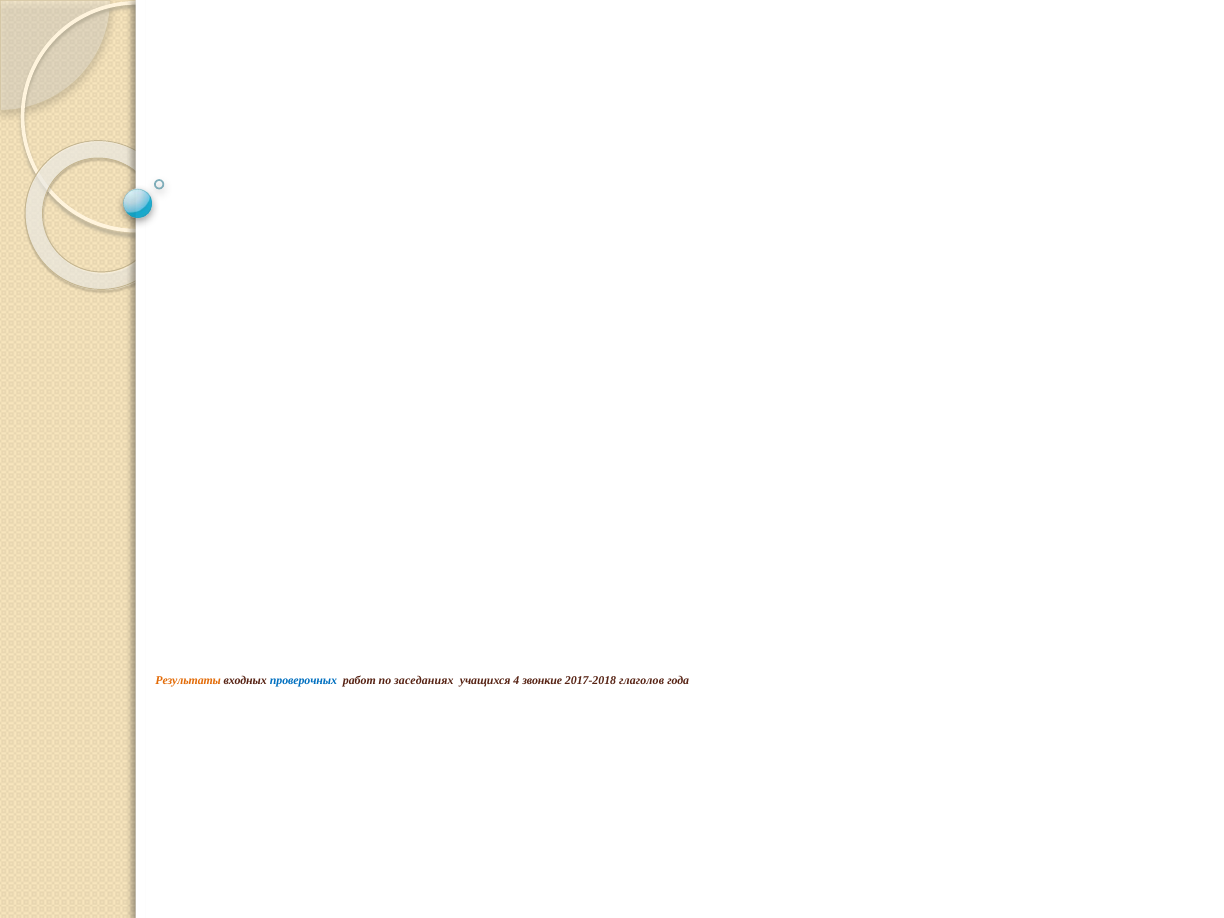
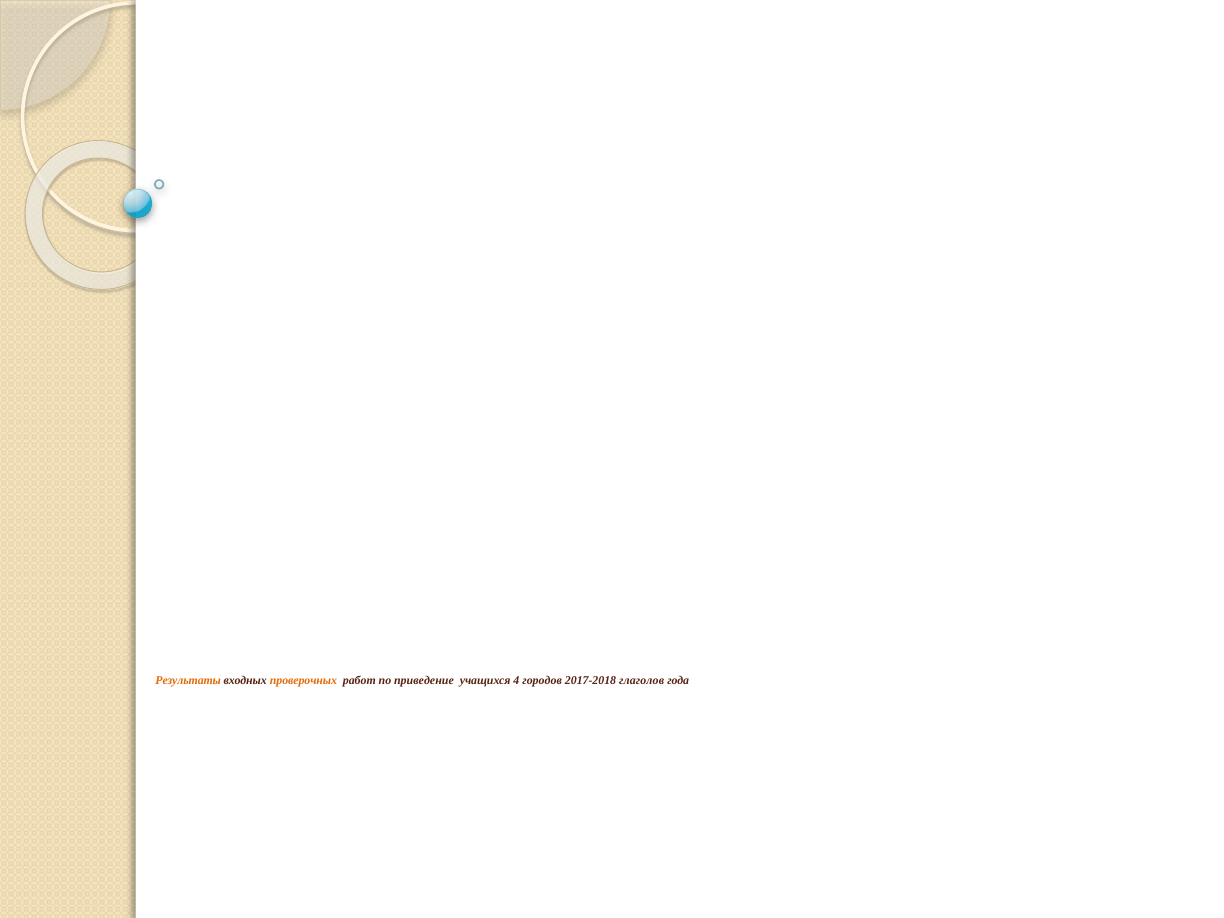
проверочных colour: blue -> orange
заседаниях: заседаниях -> приведение
звонкие: звонкие -> городов
